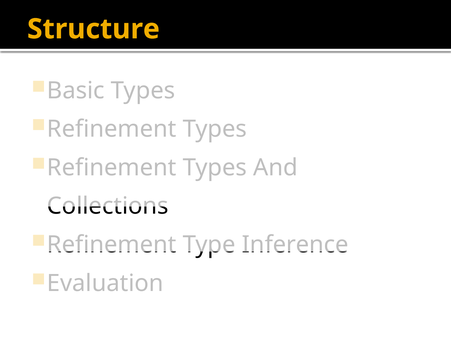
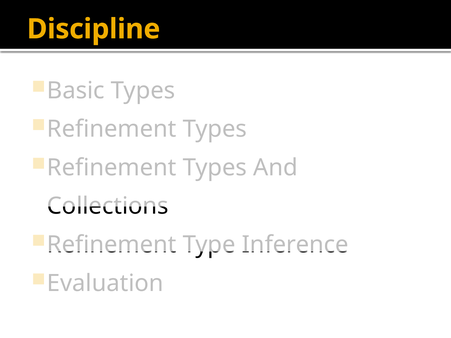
Structure: Structure -> Discipline
